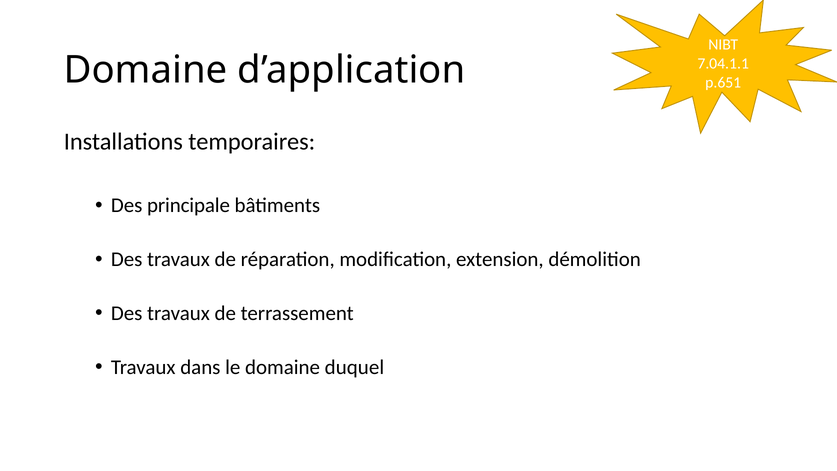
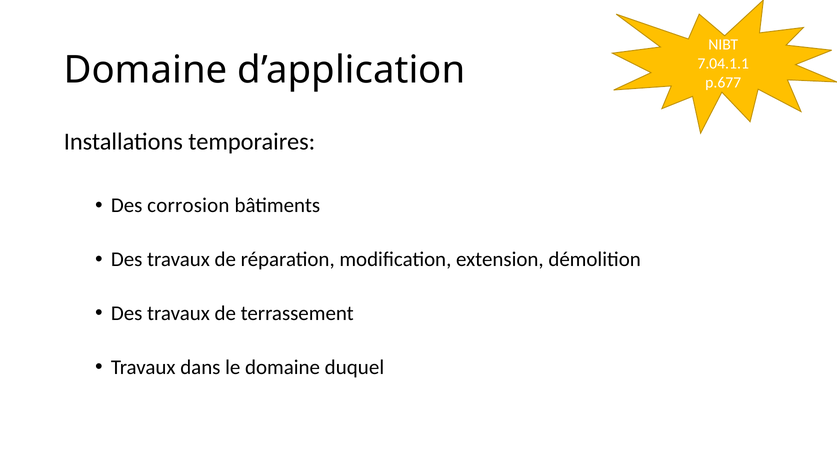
p.651: p.651 -> p.677
principale: principale -> corrosion
